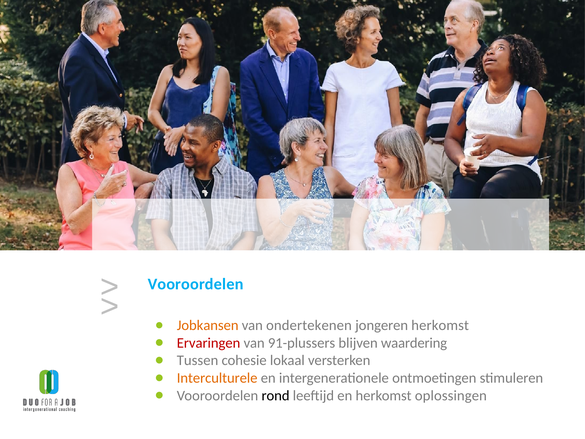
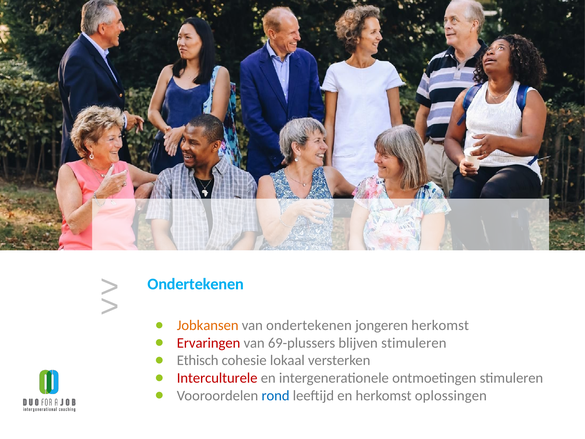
Vooroordelen at (196, 284): Vooroordelen -> Ondertekenen
91-plussers: 91-plussers -> 69-plussers
blijven waardering: waardering -> stimuleren
Tussen: Tussen -> Ethisch
Interculturele colour: orange -> red
rond colour: black -> blue
